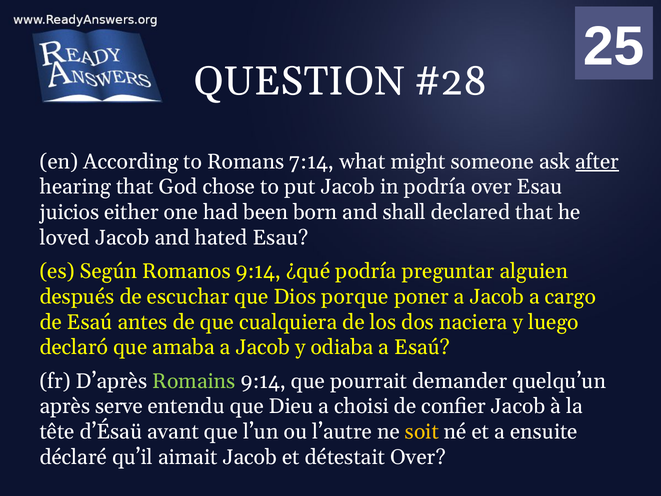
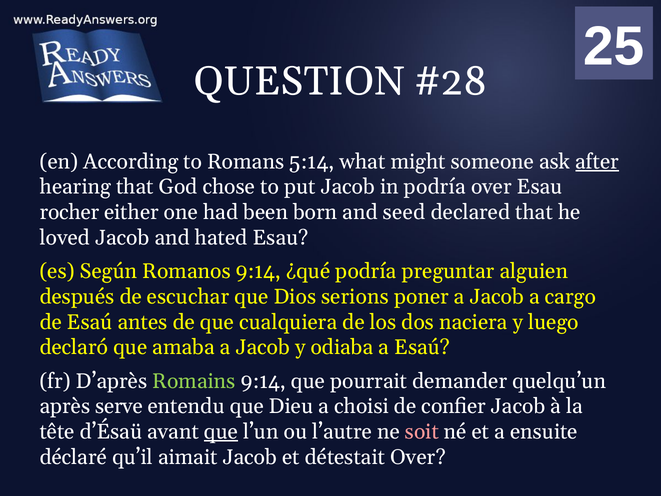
7:14: 7:14 -> 5:14
juicios: juicios -> rocher
shall: shall -> seed
porque: porque -> serions
que at (221, 432) underline: none -> present
soit colour: yellow -> pink
